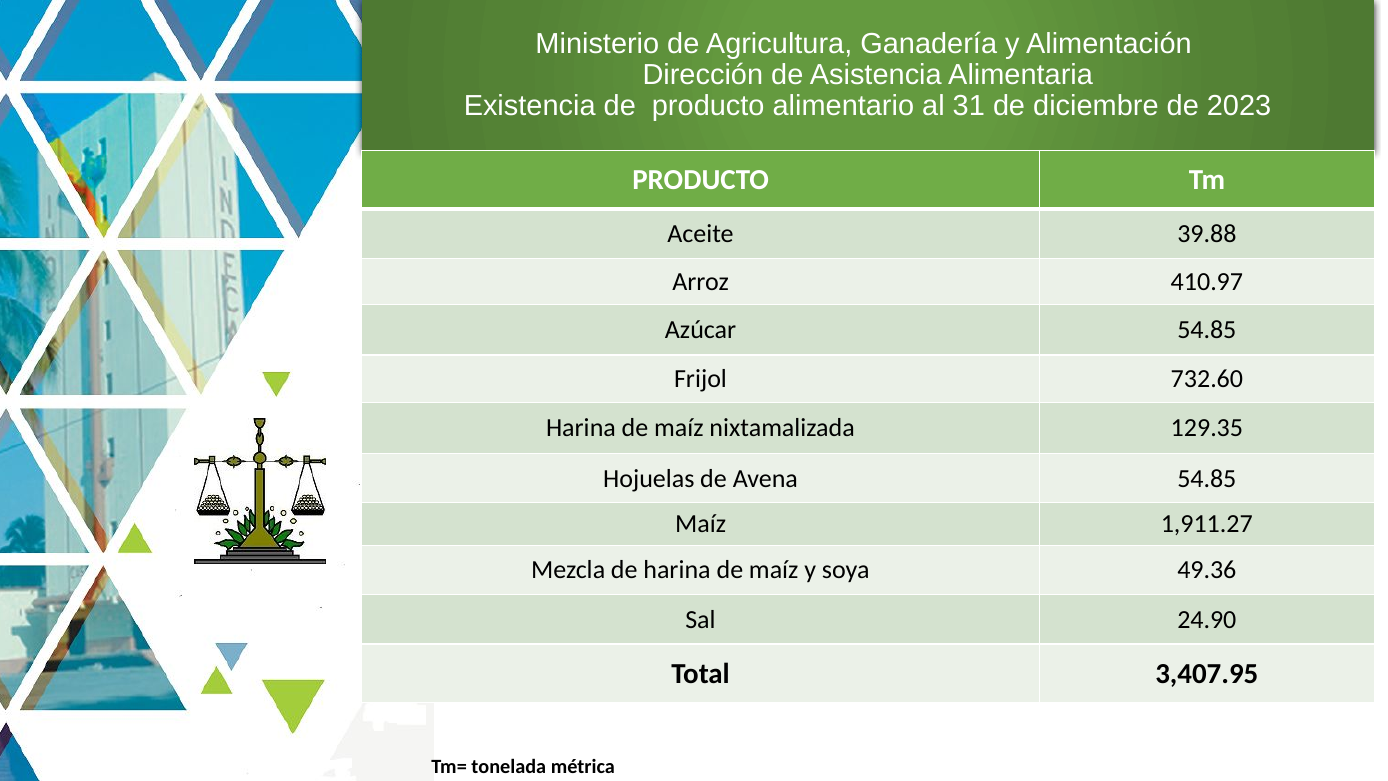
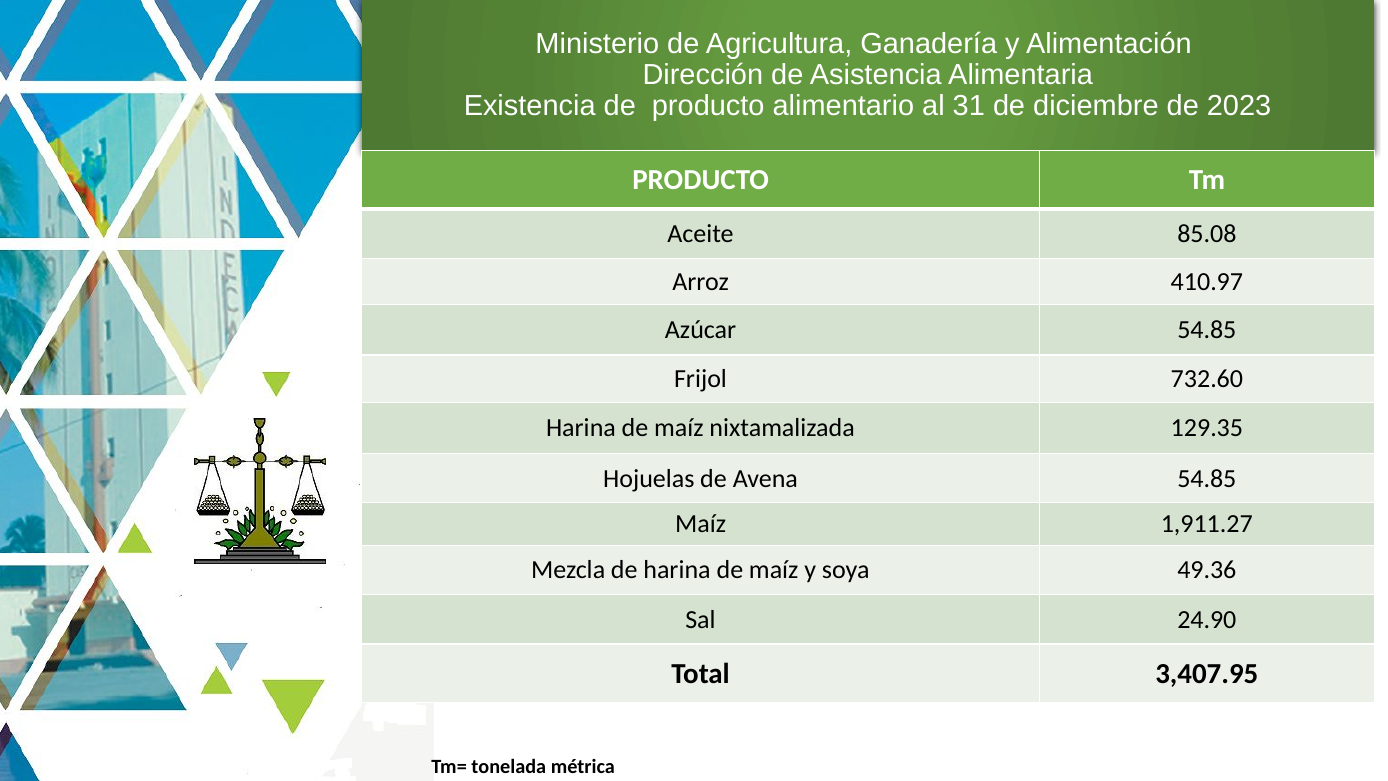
39.88: 39.88 -> 85.08
